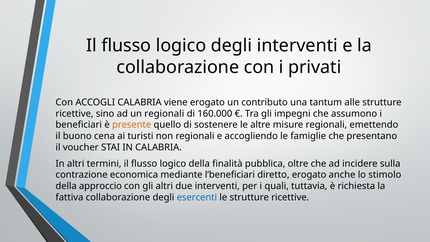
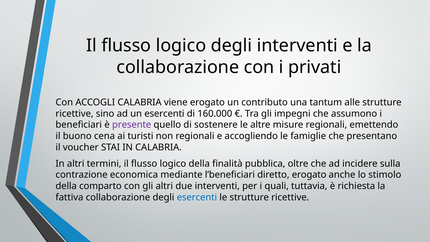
un regionali: regionali -> esercenti
presente colour: orange -> purple
approccio: approccio -> comparto
